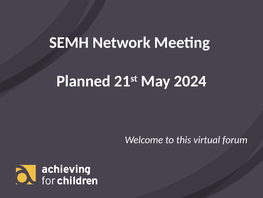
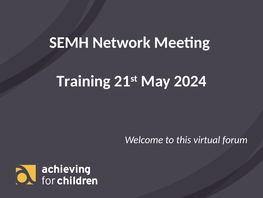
Planned: Planned -> Training
